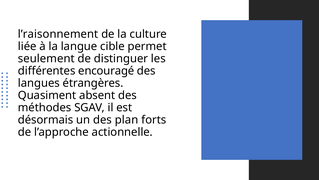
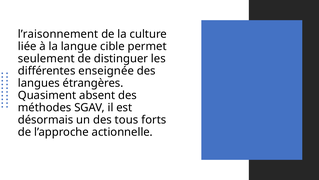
encouragé: encouragé -> enseignée
plan: plan -> tous
